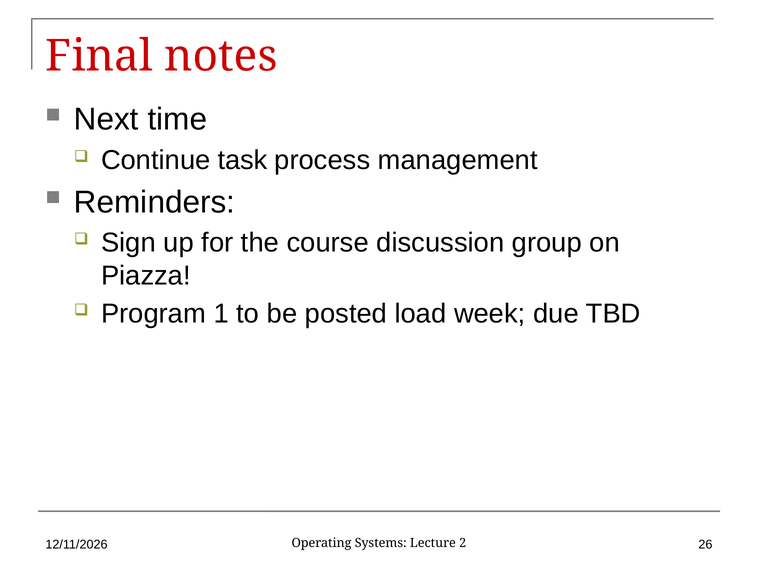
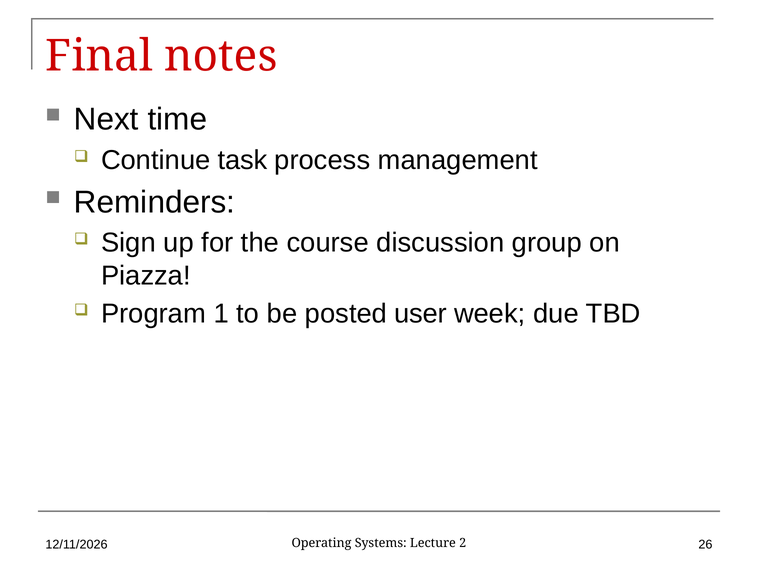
load: load -> user
